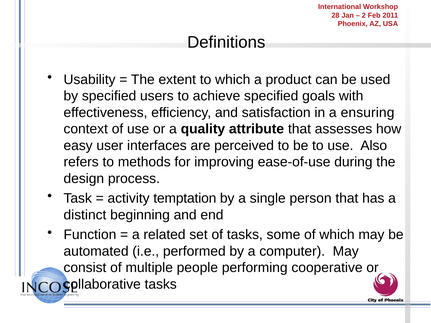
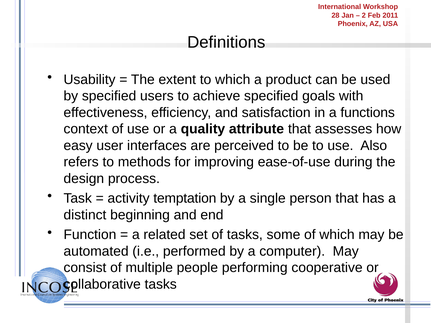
ensuring: ensuring -> functions
